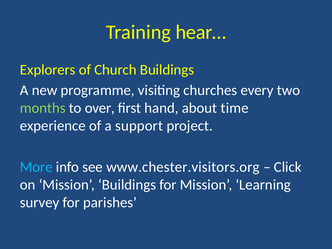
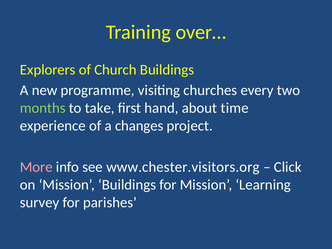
hear…: hear… -> over…
over: over -> take
support: support -> changes
More colour: light blue -> pink
